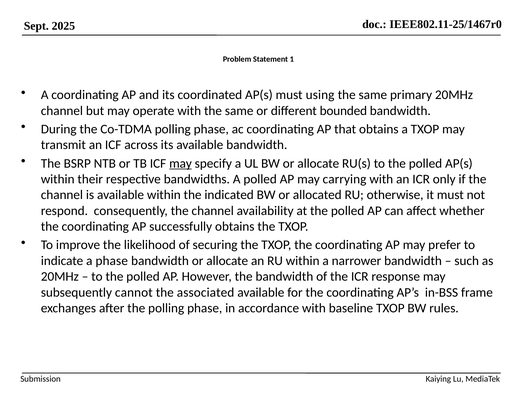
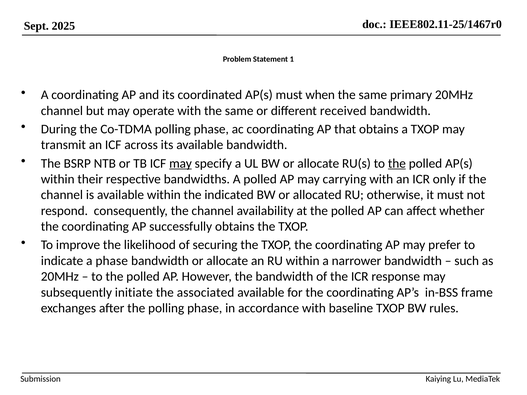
using: using -> when
bounded: bounded -> received
the at (397, 163) underline: none -> present
cannot: cannot -> initiate
